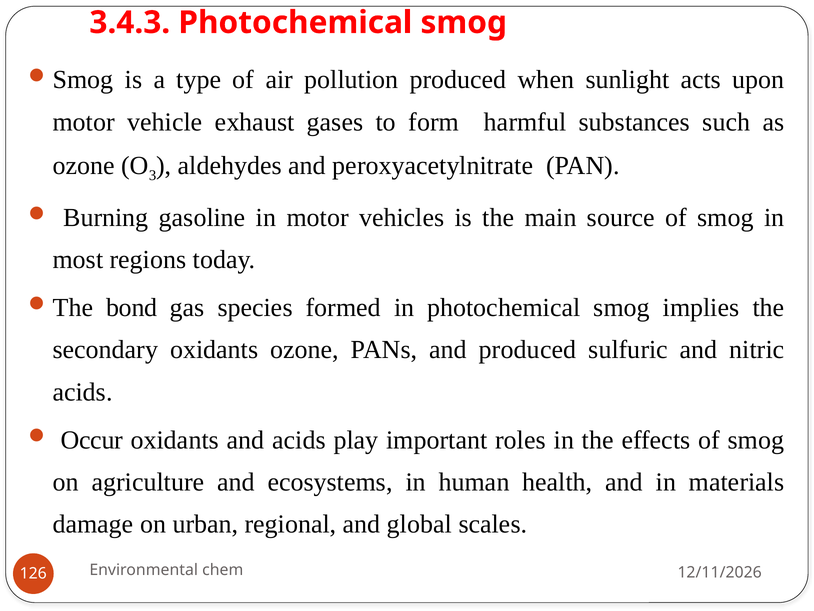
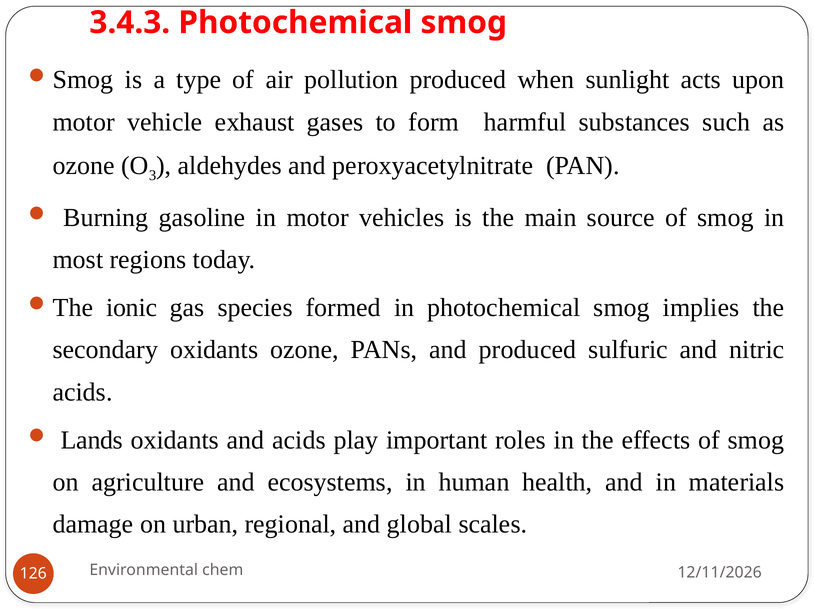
bond: bond -> ionic
Occur: Occur -> Lands
